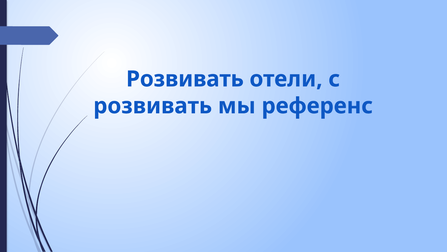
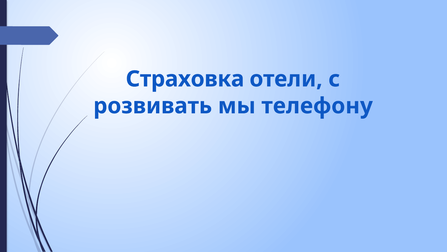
Розвивать at (185, 79): Розвивать -> Страховка
референс: референс -> телефону
